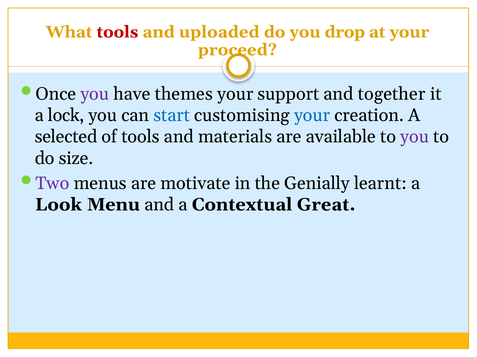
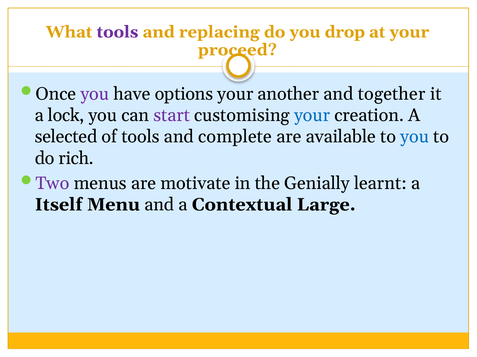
tools at (117, 32) colour: red -> purple
uploaded: uploaded -> replacing
themes: themes -> options
support: support -> another
start colour: blue -> purple
materials: materials -> complete
you at (415, 137) colour: purple -> blue
size: size -> rich
Look: Look -> Itself
Great: Great -> Large
